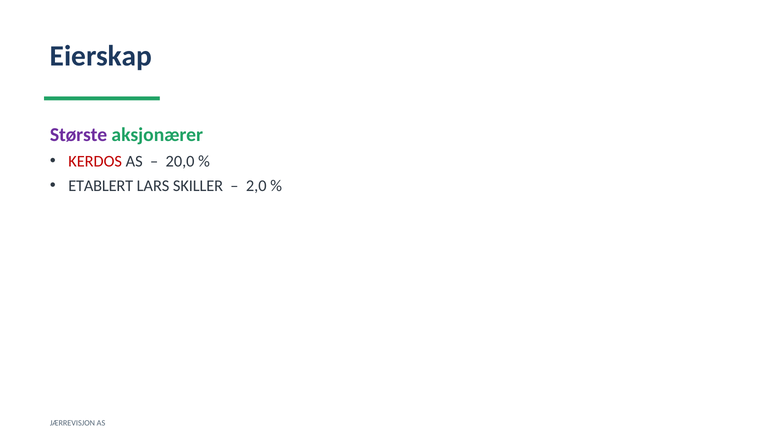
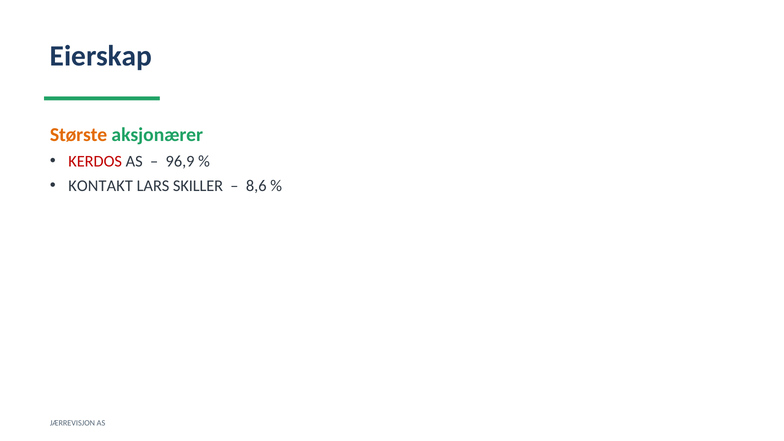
Største colour: purple -> orange
20,0: 20,0 -> 96,9
ETABLERT: ETABLERT -> KONTAKT
2,0: 2,0 -> 8,6
